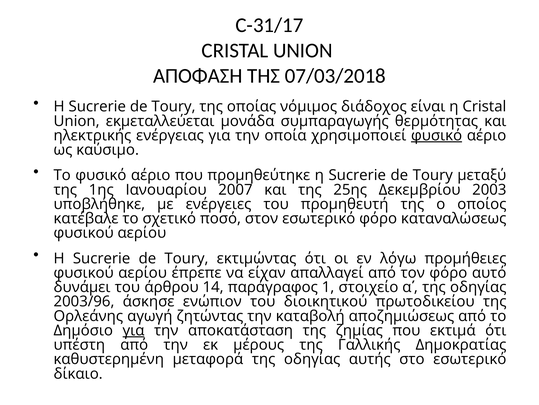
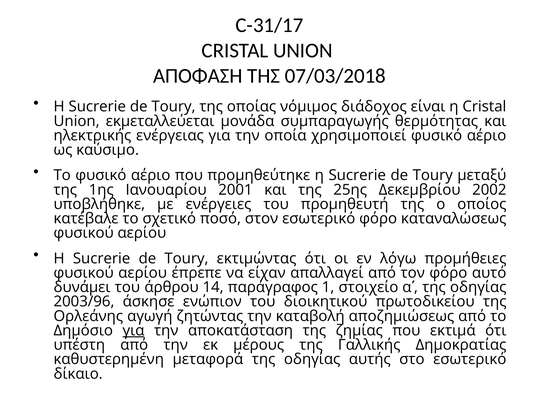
φυσικό at (437, 135) underline: present -> none
2007: 2007 -> 2001
2003: 2003 -> 2002
